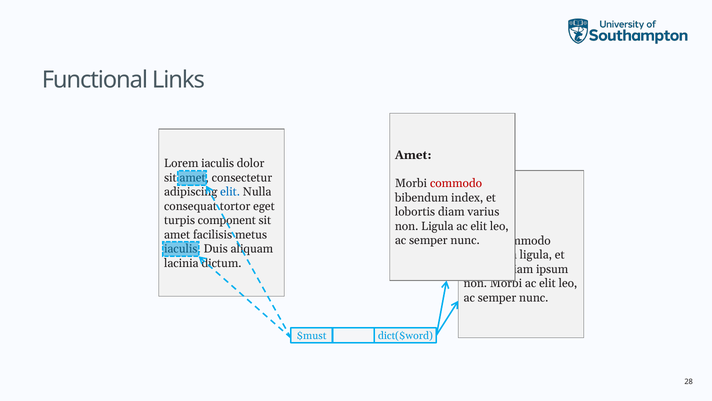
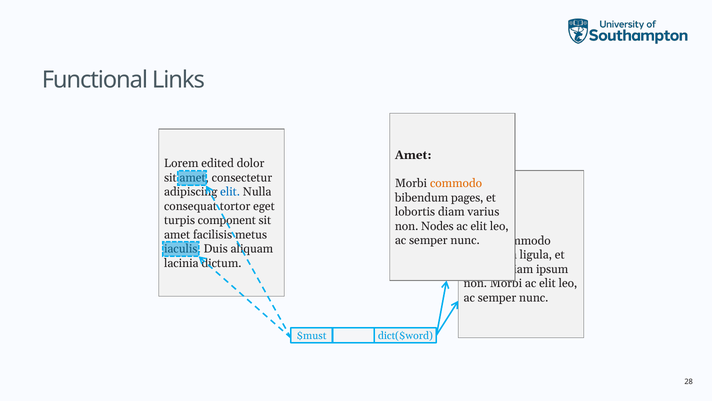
Lorem iaculis: iaculis -> edited
commodo at (456, 183) colour: red -> orange
index: index -> pages
non Ligula: Ligula -> Nodes
